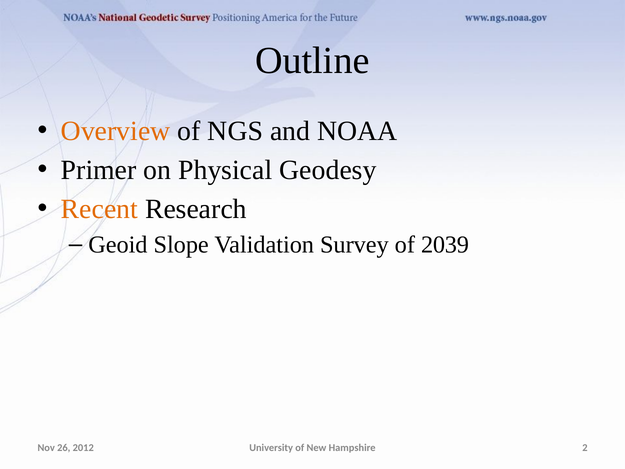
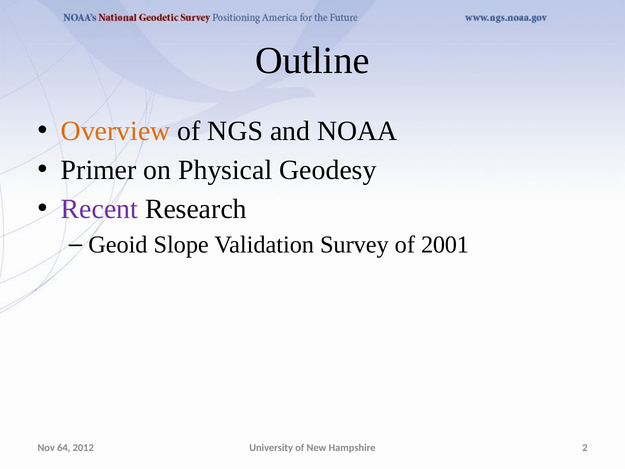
Recent colour: orange -> purple
2039: 2039 -> 2001
26: 26 -> 64
